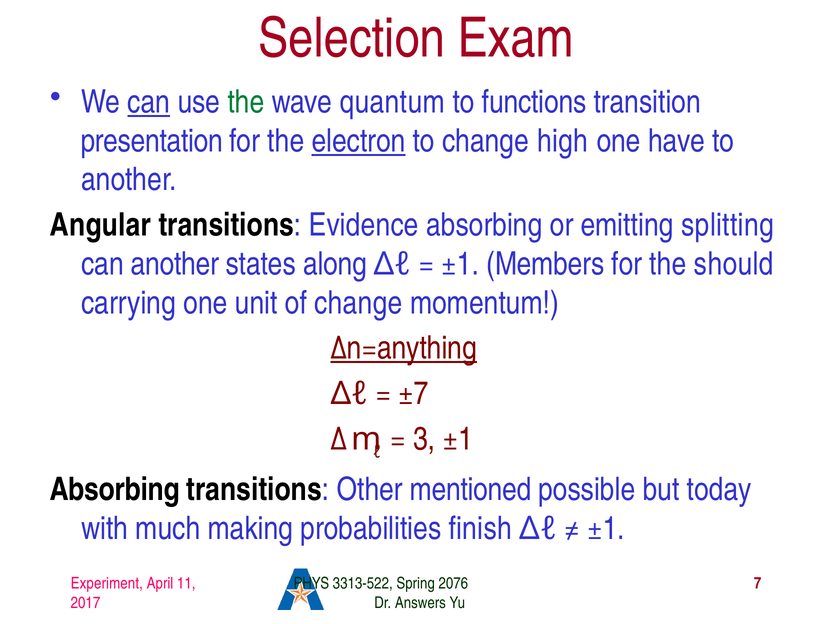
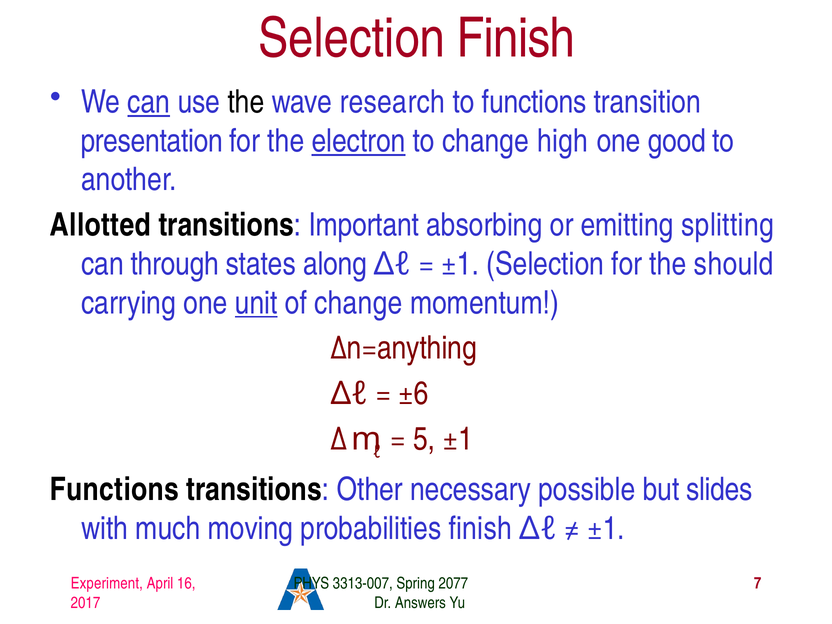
Selection Exam: Exam -> Finish
the at (246, 102) colour: green -> black
quantum: quantum -> research
have: have -> good
Angular: Angular -> Allotted
Evidence: Evidence -> Important
can another: another -> through
±1 Members: Members -> Selection
unit underline: none -> present
Δn=anything underline: present -> none
±7: ±7 -> ±6
3: 3 -> 5
Absorbing at (115, 490): Absorbing -> Functions
mentioned: mentioned -> necessary
today: today -> slides
making: making -> moving
11: 11 -> 16
3313-522: 3313-522 -> 3313-007
2076: 2076 -> 2077
